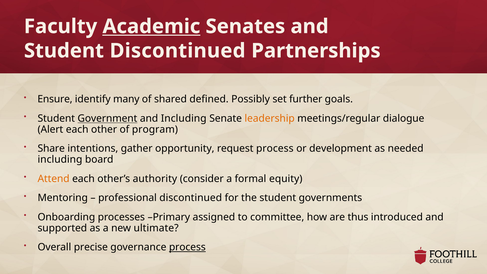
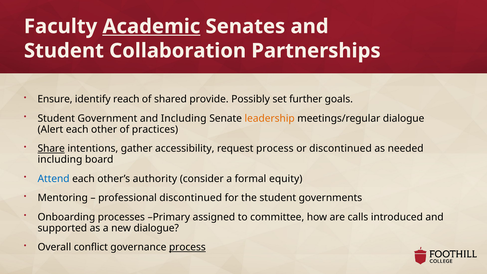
Student Discontinued: Discontinued -> Collaboration
many: many -> reach
defined: defined -> provide
Government underline: present -> none
program: program -> practices
Share underline: none -> present
opportunity: opportunity -> accessibility
or development: development -> discontinued
Attend colour: orange -> blue
thus: thus -> calls
new ultimate: ultimate -> dialogue
precise: precise -> conflict
